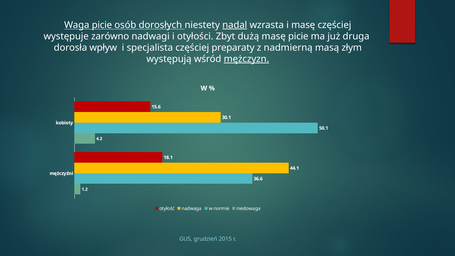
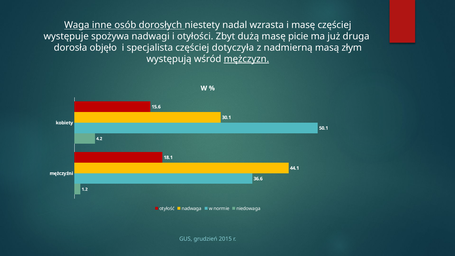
Waga picie: picie -> inne
nadal underline: present -> none
zarówno: zarówno -> spożywa
wpływ: wpływ -> objęło
preparaty: preparaty -> dotyczyła
